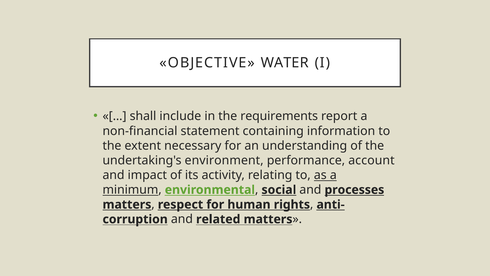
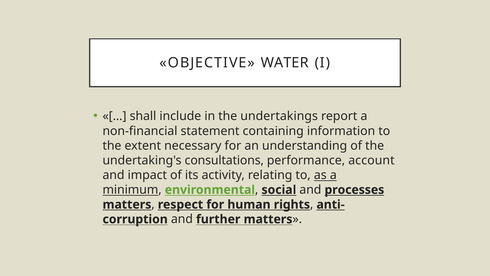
requirements: requirements -> undertakings
environment: environment -> consultations
related: related -> further
